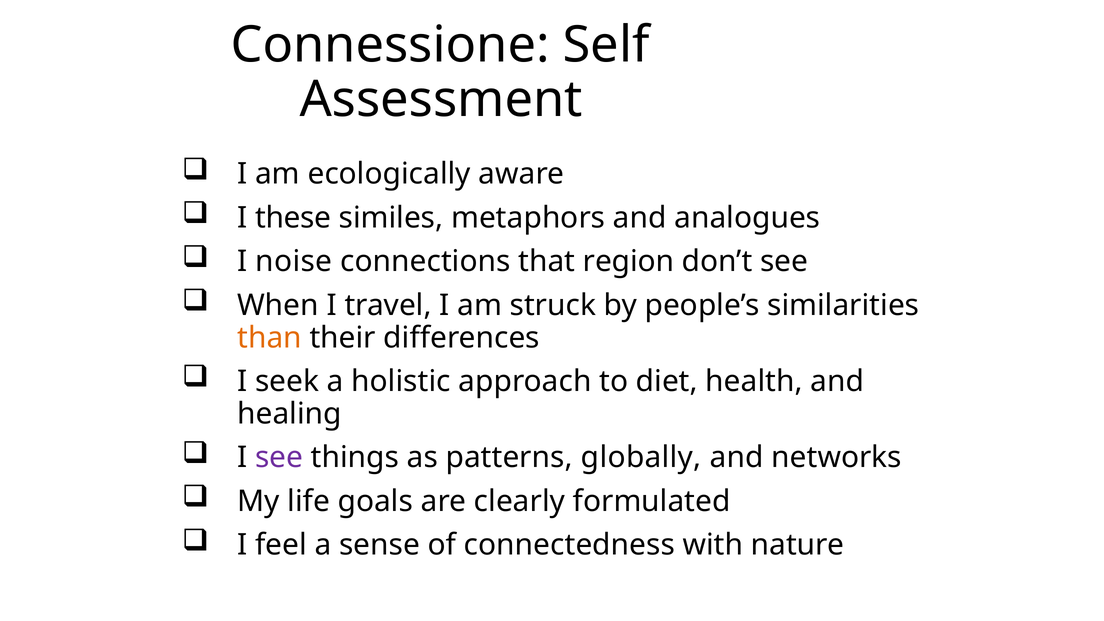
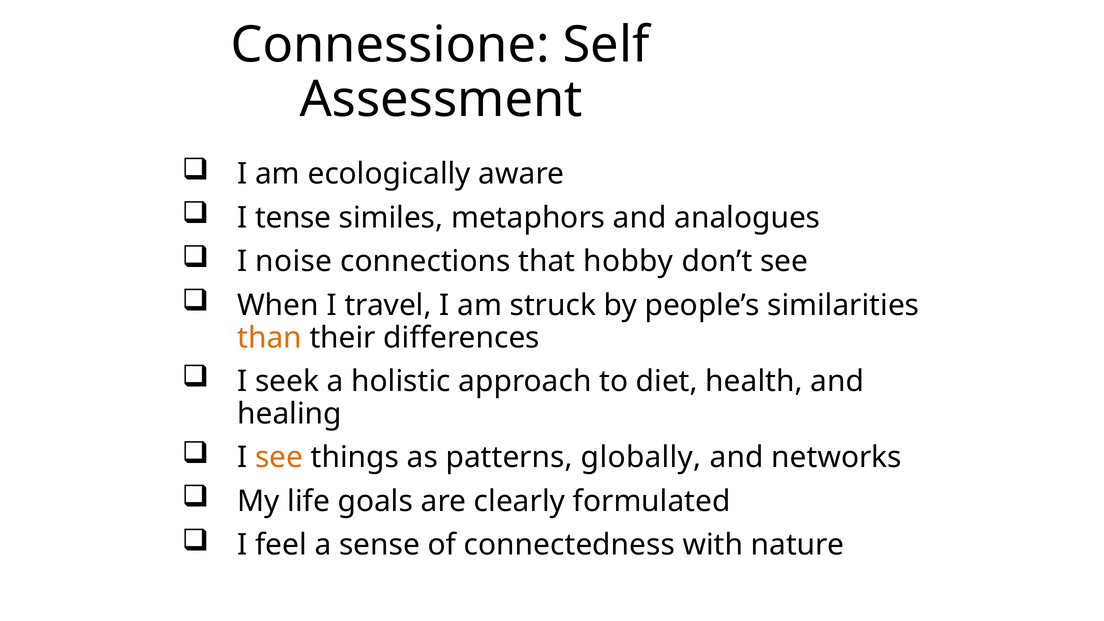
these: these -> tense
region: region -> hobby
see at (279, 457) colour: purple -> orange
